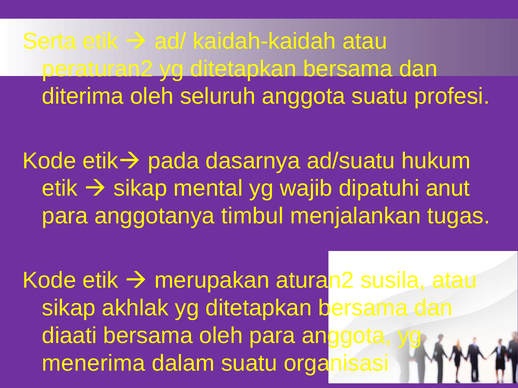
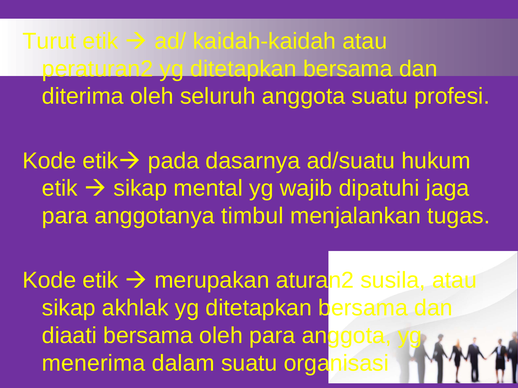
Serta: Serta -> Turut
anut: anut -> jaga
